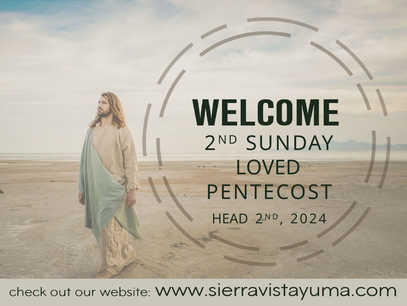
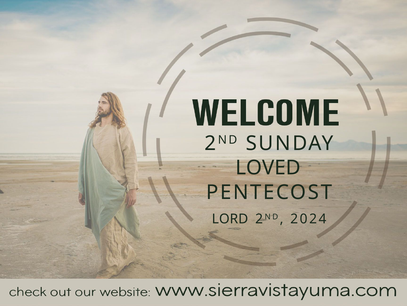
HEAD: HEAD -> LORD
